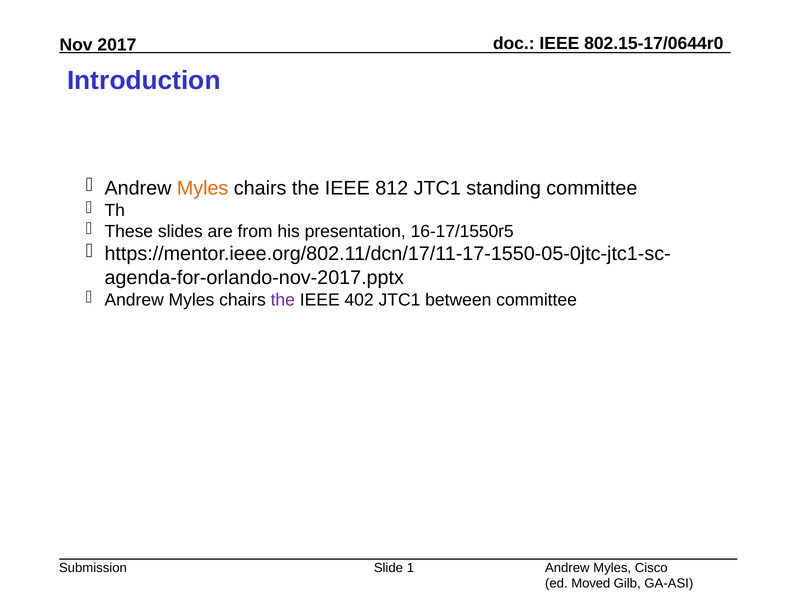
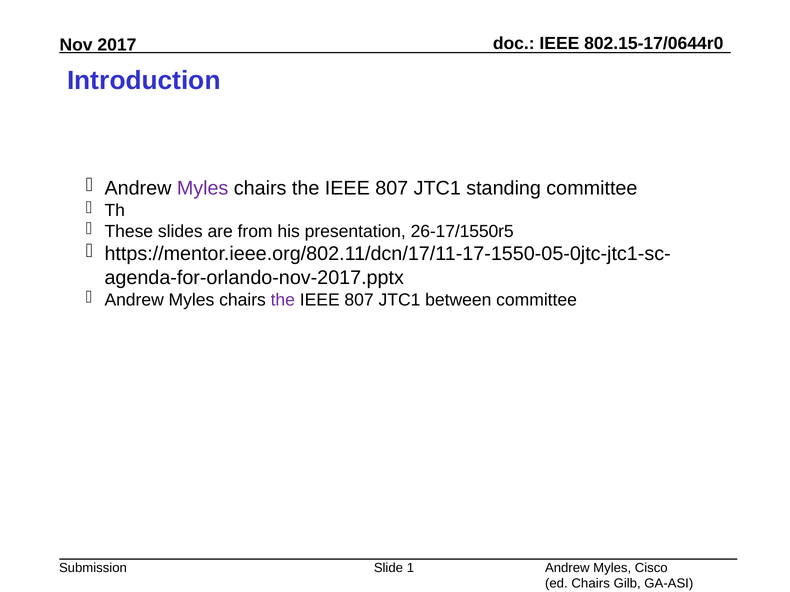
Myles at (203, 188) colour: orange -> purple
812 at (392, 188): 812 -> 807
16-17/1550r5: 16-17/1550r5 -> 26-17/1550r5
402 at (359, 300): 402 -> 807
ed Moved: Moved -> Chairs
